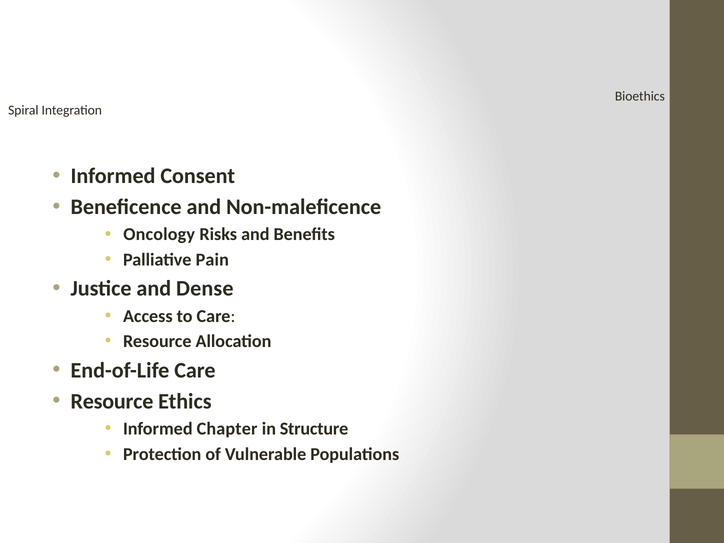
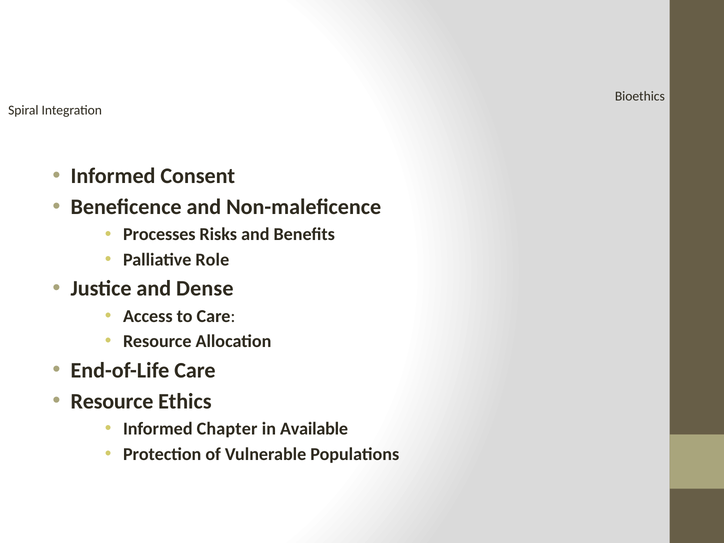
Oncology: Oncology -> Processes
Pain: Pain -> Role
Structure: Structure -> Available
